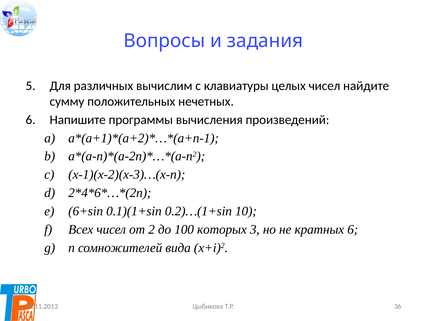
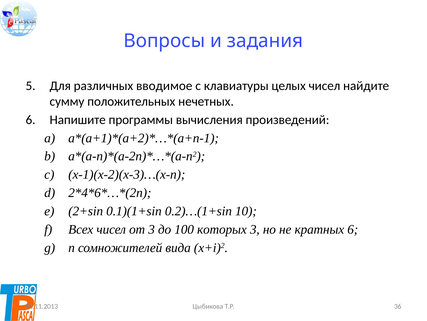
вычислим: вычислим -> вводимое
6+sin: 6+sin -> 2+sin
от 2: 2 -> 3
